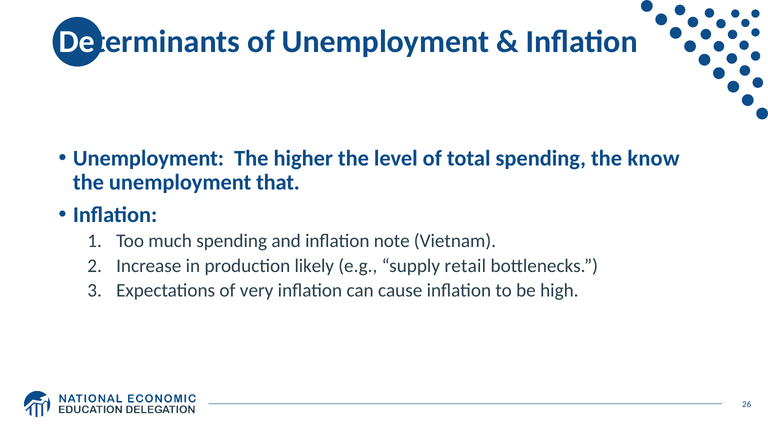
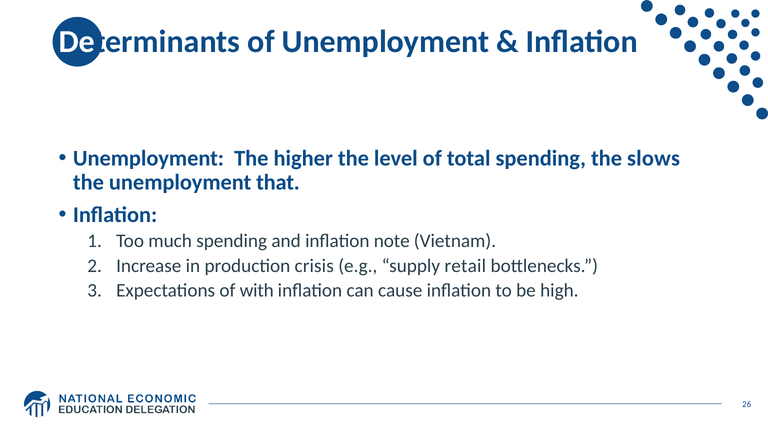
know: know -> slows
likely: likely -> crisis
very: very -> with
